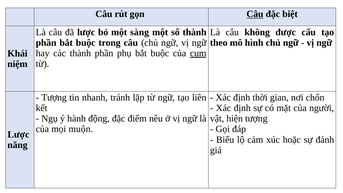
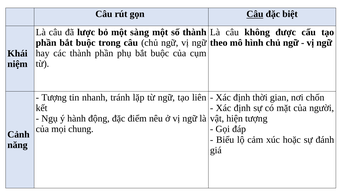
cụm underline: present -> none
muộn: muộn -> chung
Lược at (18, 134): Lược -> Cảnh
